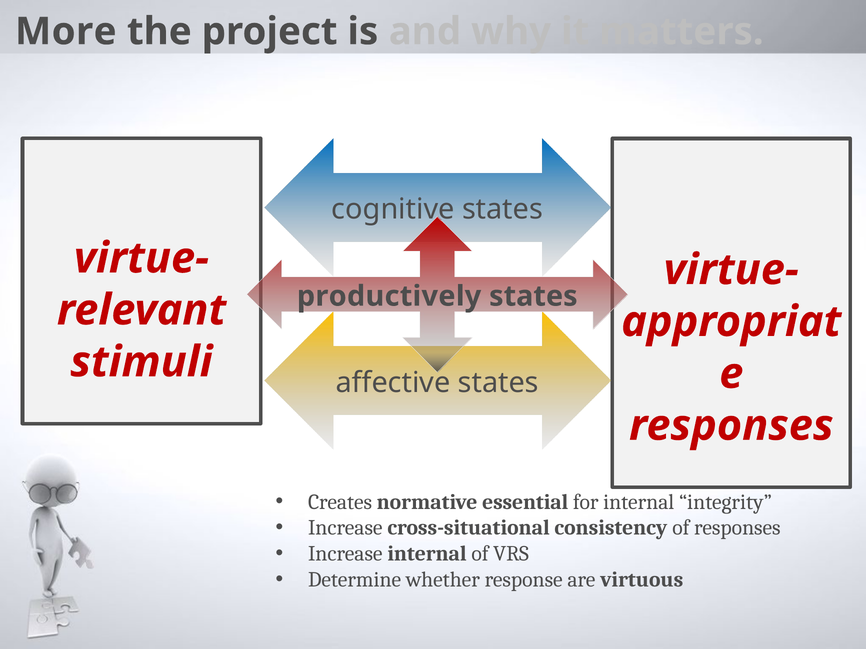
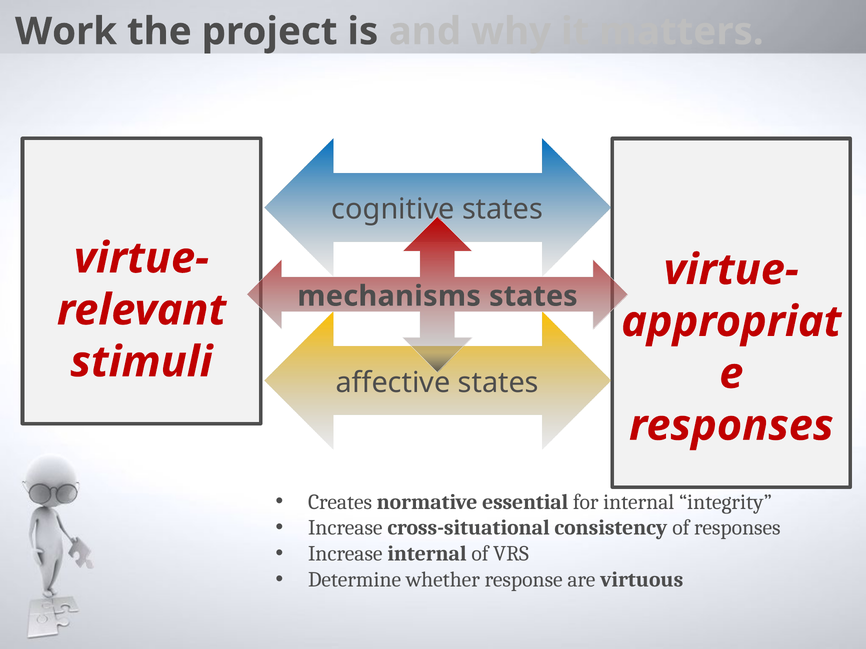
More: More -> Work
productively: productively -> mechanisms
